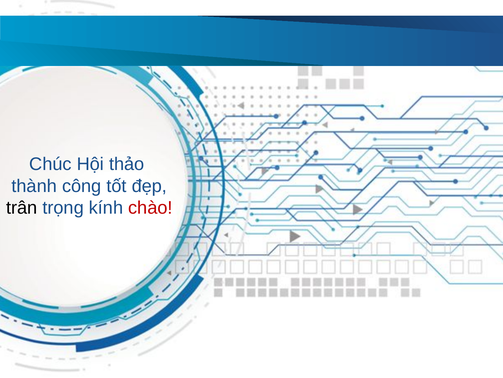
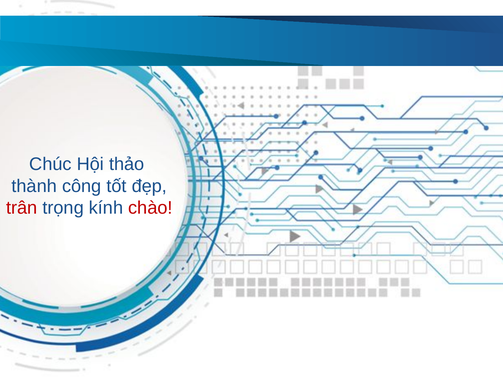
trân colour: black -> red
